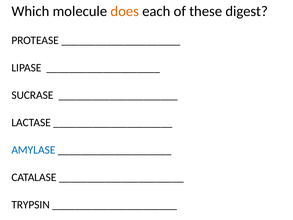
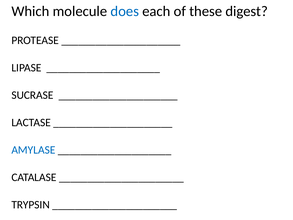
does colour: orange -> blue
